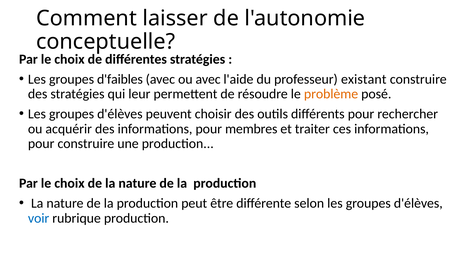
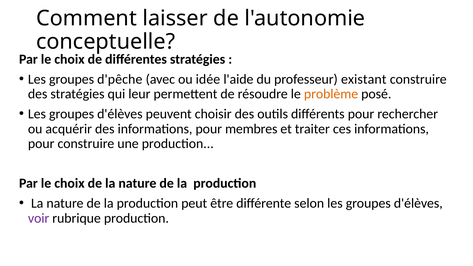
d'faibles: d'faibles -> d'pêche
ou avec: avec -> idée
voir colour: blue -> purple
